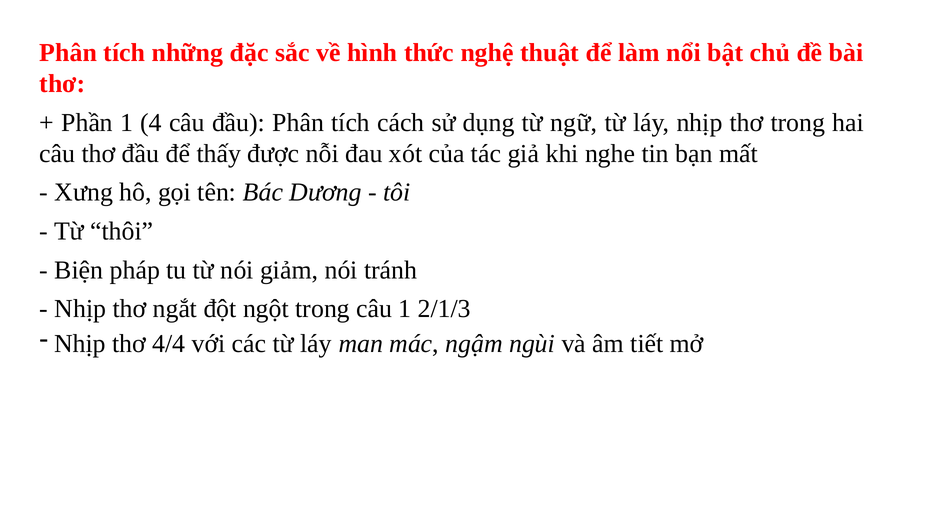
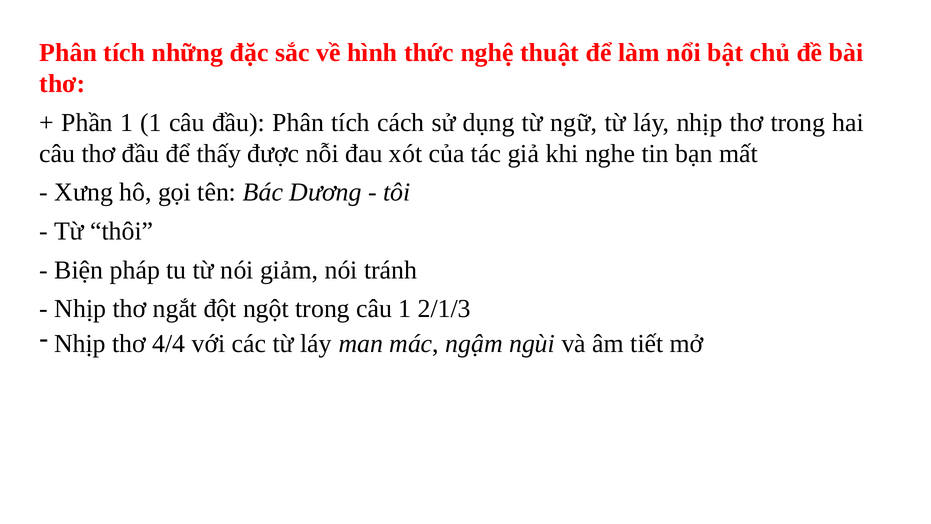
1 4: 4 -> 1
